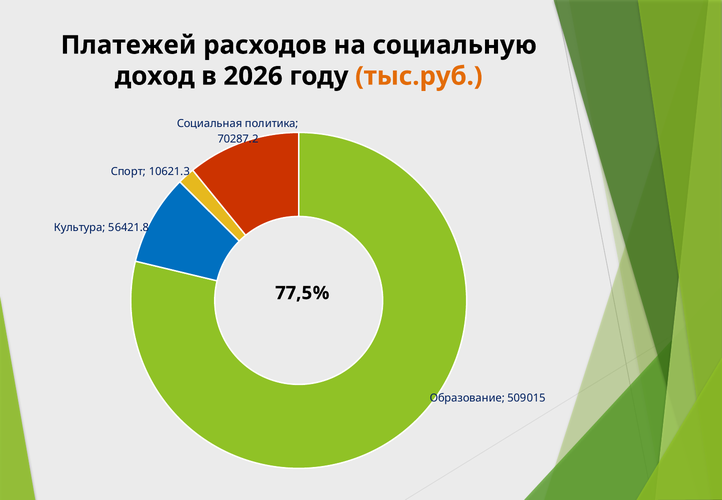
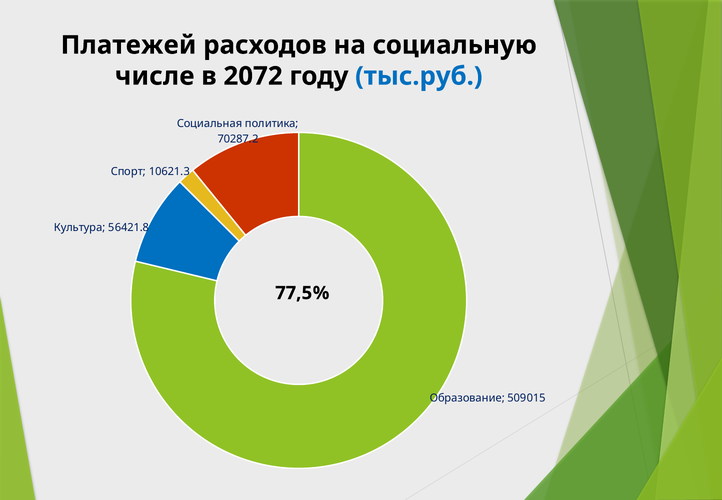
доход: доход -> числе
2026: 2026 -> 2072
тыс.руб colour: orange -> blue
